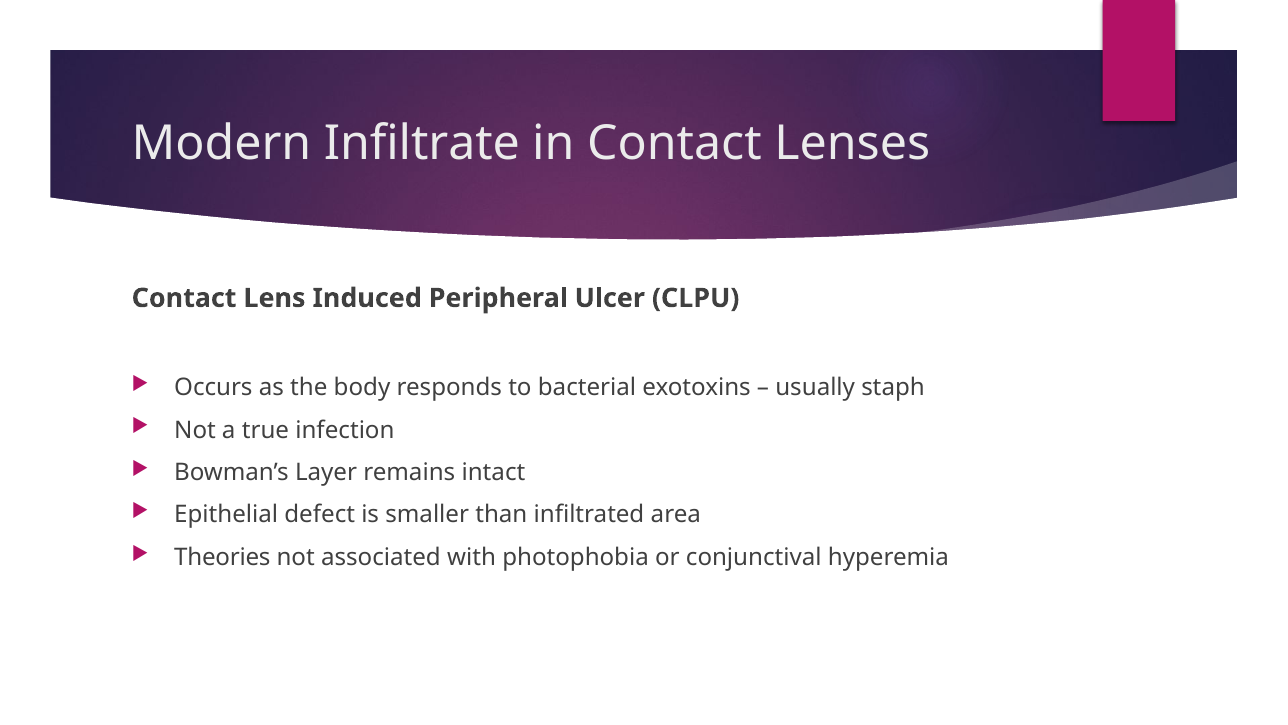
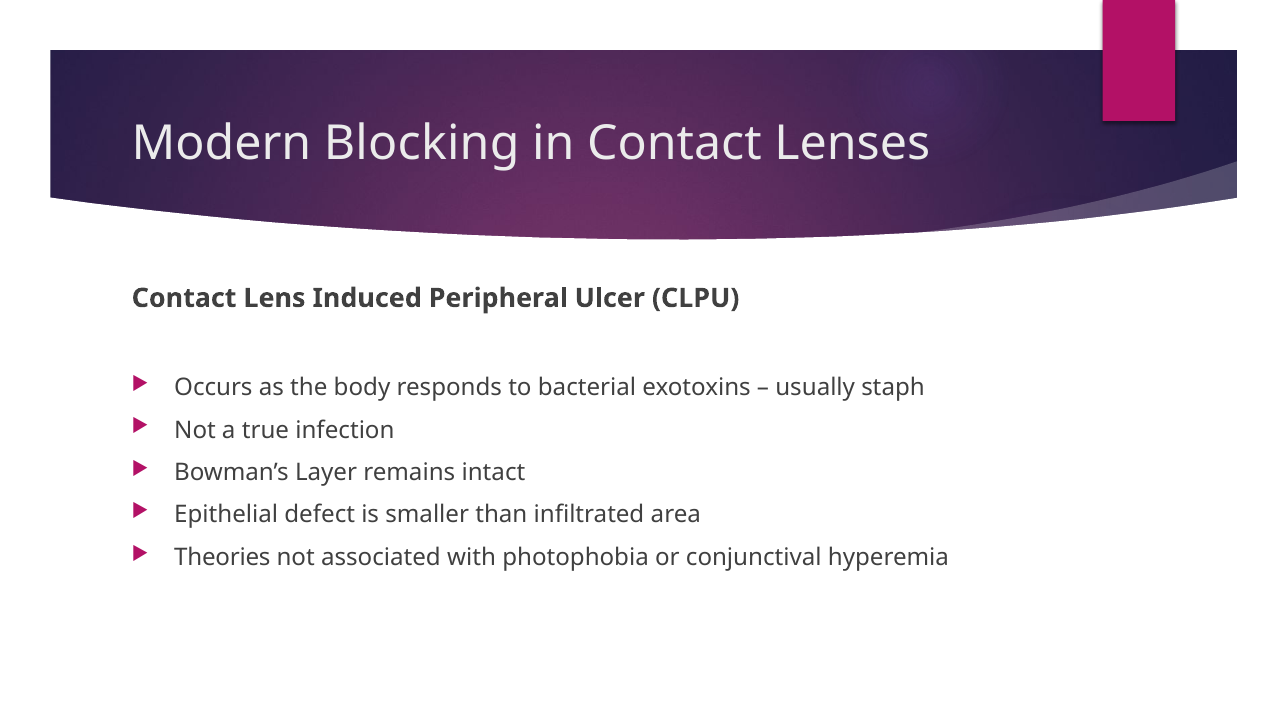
Infiltrate: Infiltrate -> Blocking
